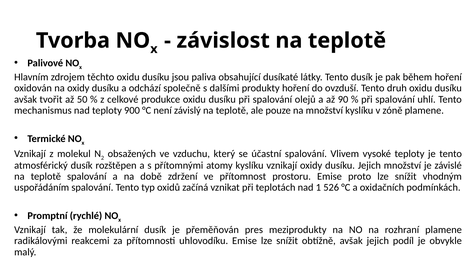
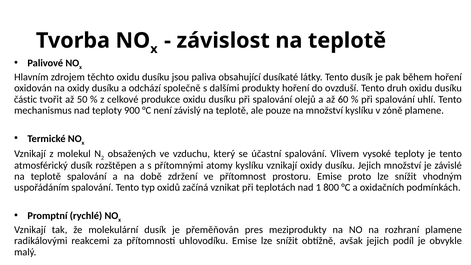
avšak at (26, 99): avšak -> částic
90: 90 -> 60
526: 526 -> 800
